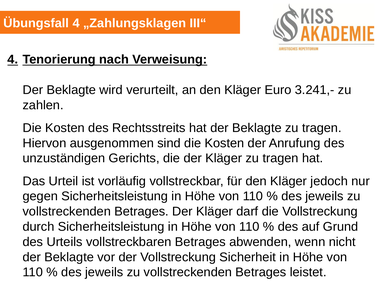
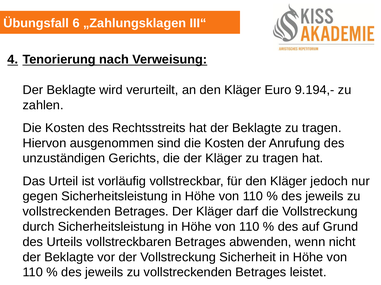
Übungsfall 4: 4 -> 6
3.241,-: 3.241,- -> 9.194,-
